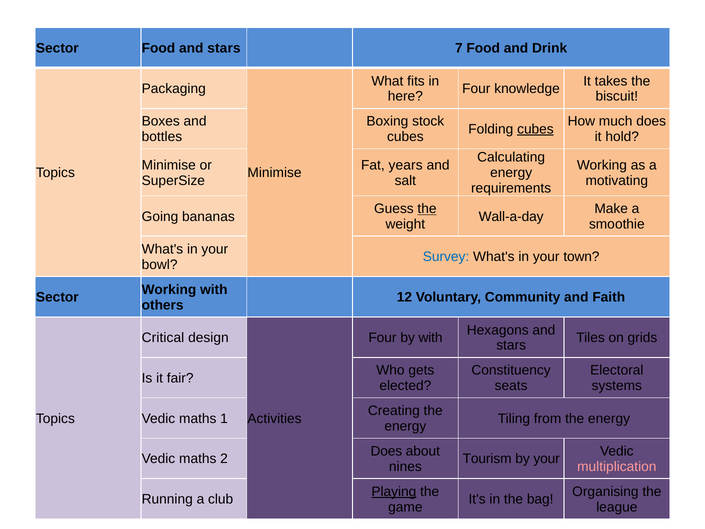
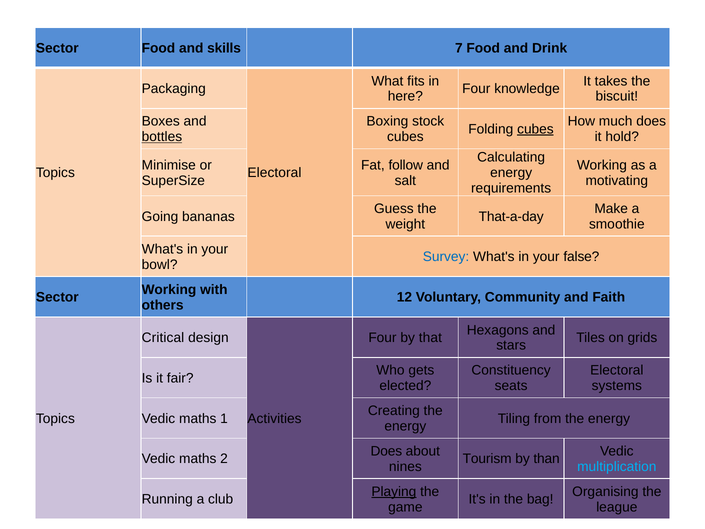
Food and stars: stars -> skills
bottles underline: none -> present
years: years -> follow
Minimise at (275, 173): Minimise -> Electoral
the at (427, 209) underline: present -> none
Wall-a-day: Wall-a-day -> That-a-day
town: town -> false
by with: with -> that
by your: your -> than
multiplication colour: pink -> light blue
